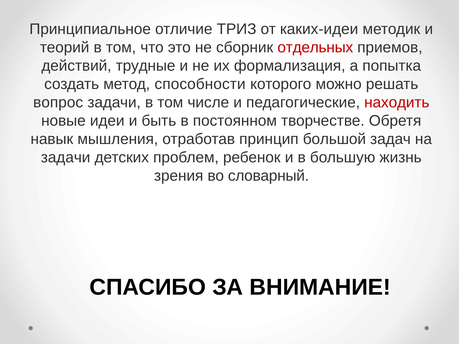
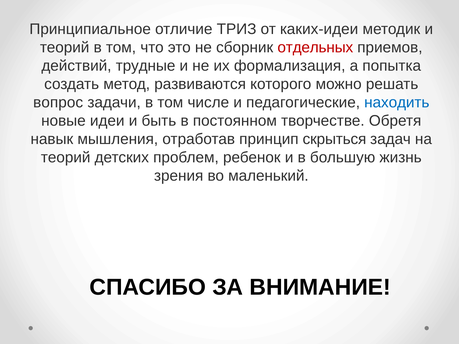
способности: способности -> развиваются
находить colour: red -> blue
большой: большой -> скрыться
задачи at (66, 158): задачи -> теорий
словарный: словарный -> маленький
